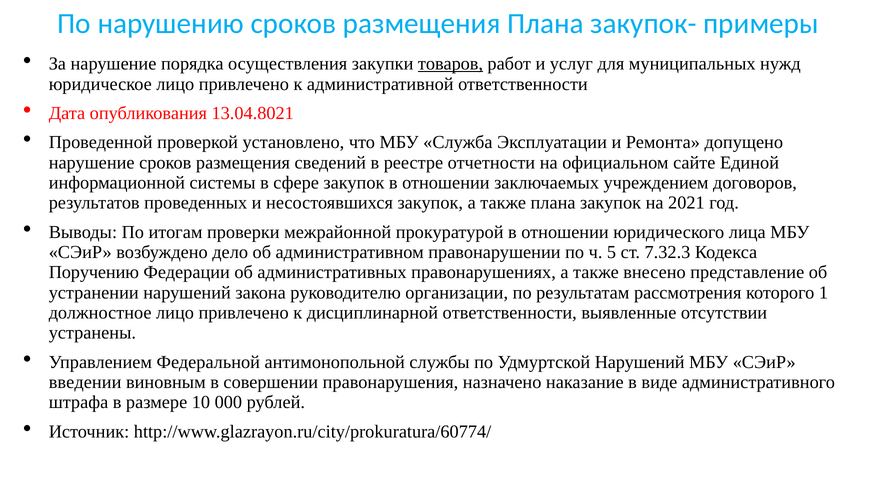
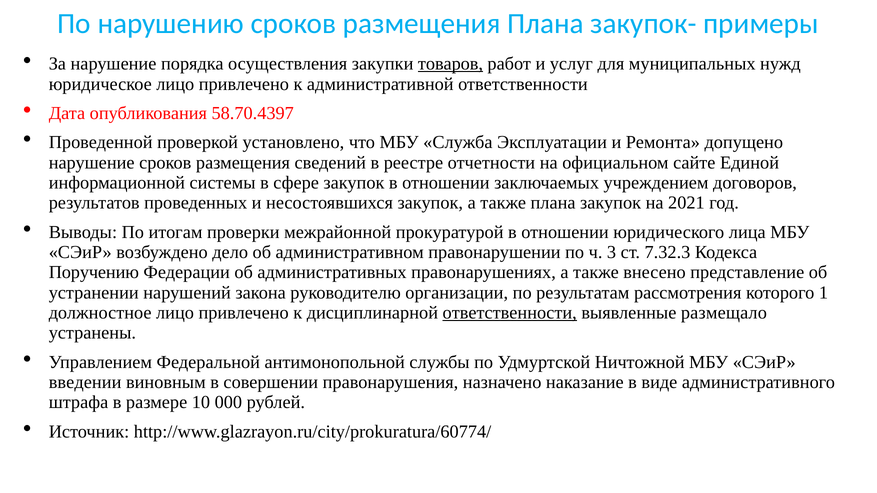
13.04.8021: 13.04.8021 -> 58.70.4397
5: 5 -> 3
ответственности at (510, 313) underline: none -> present
отсутствии: отсутствии -> размещало
Удмуртской Нарушений: Нарушений -> Ничтожной
